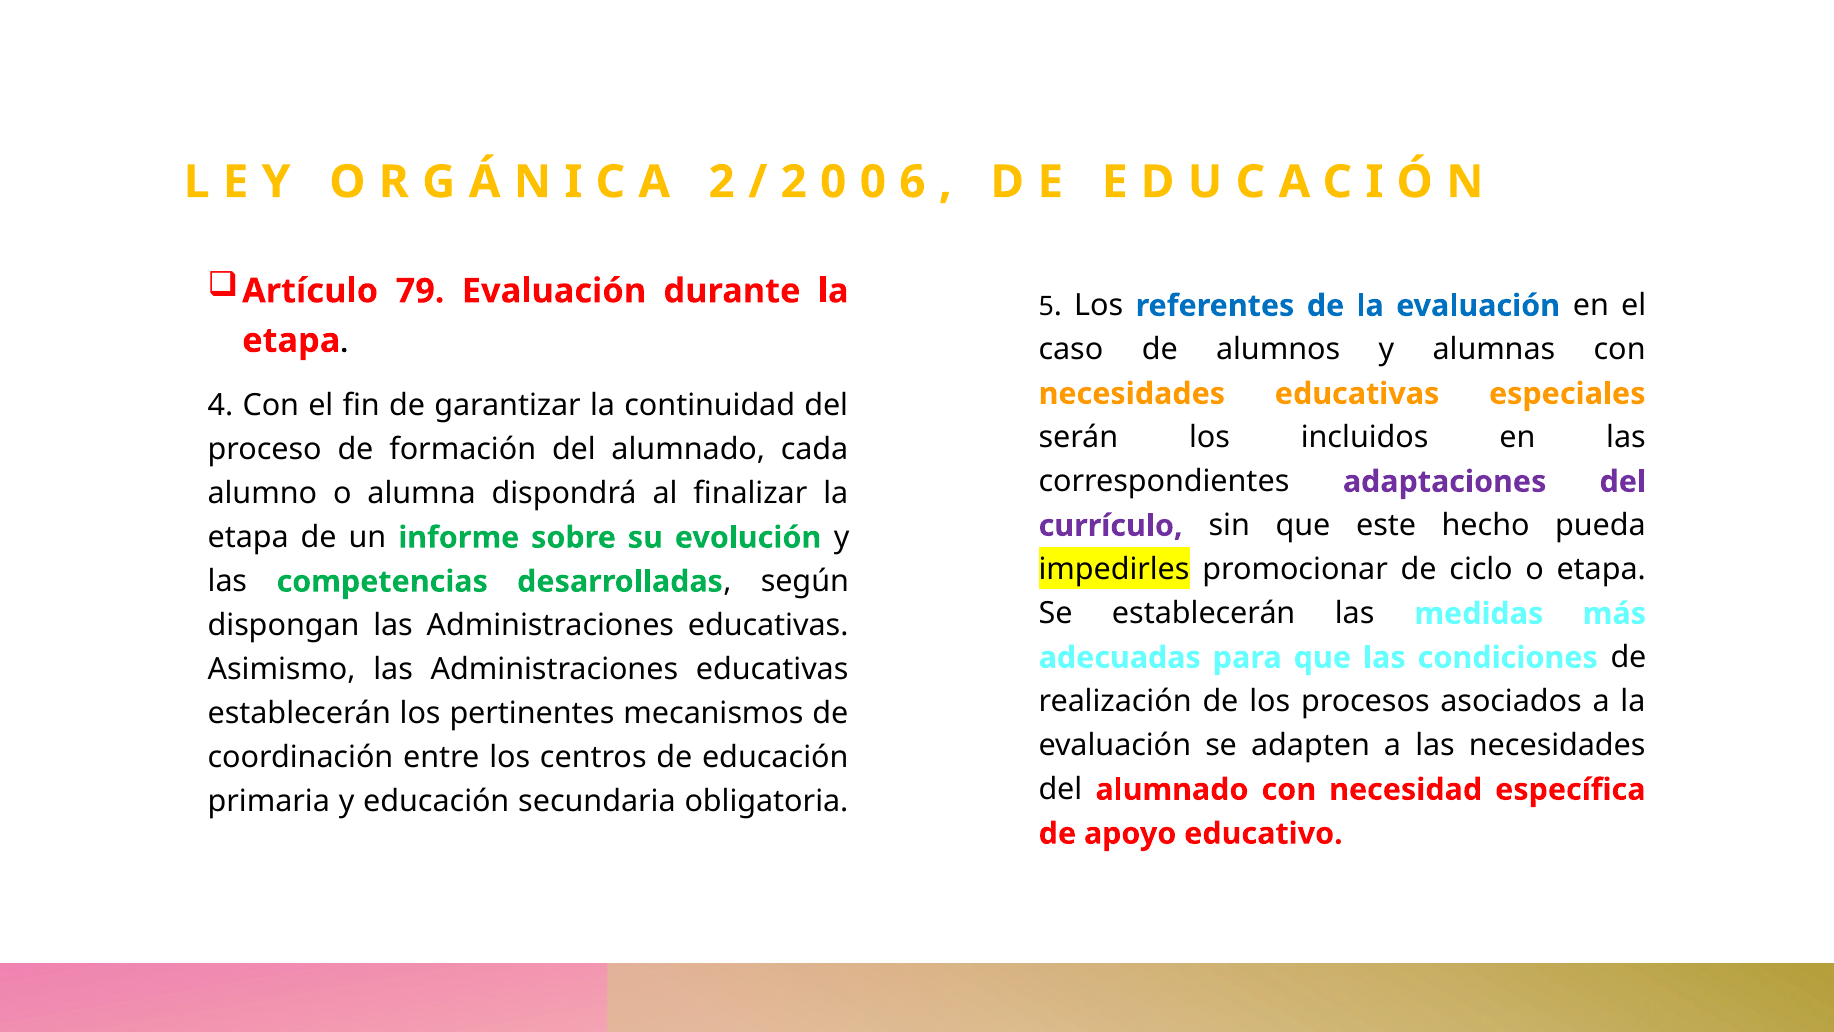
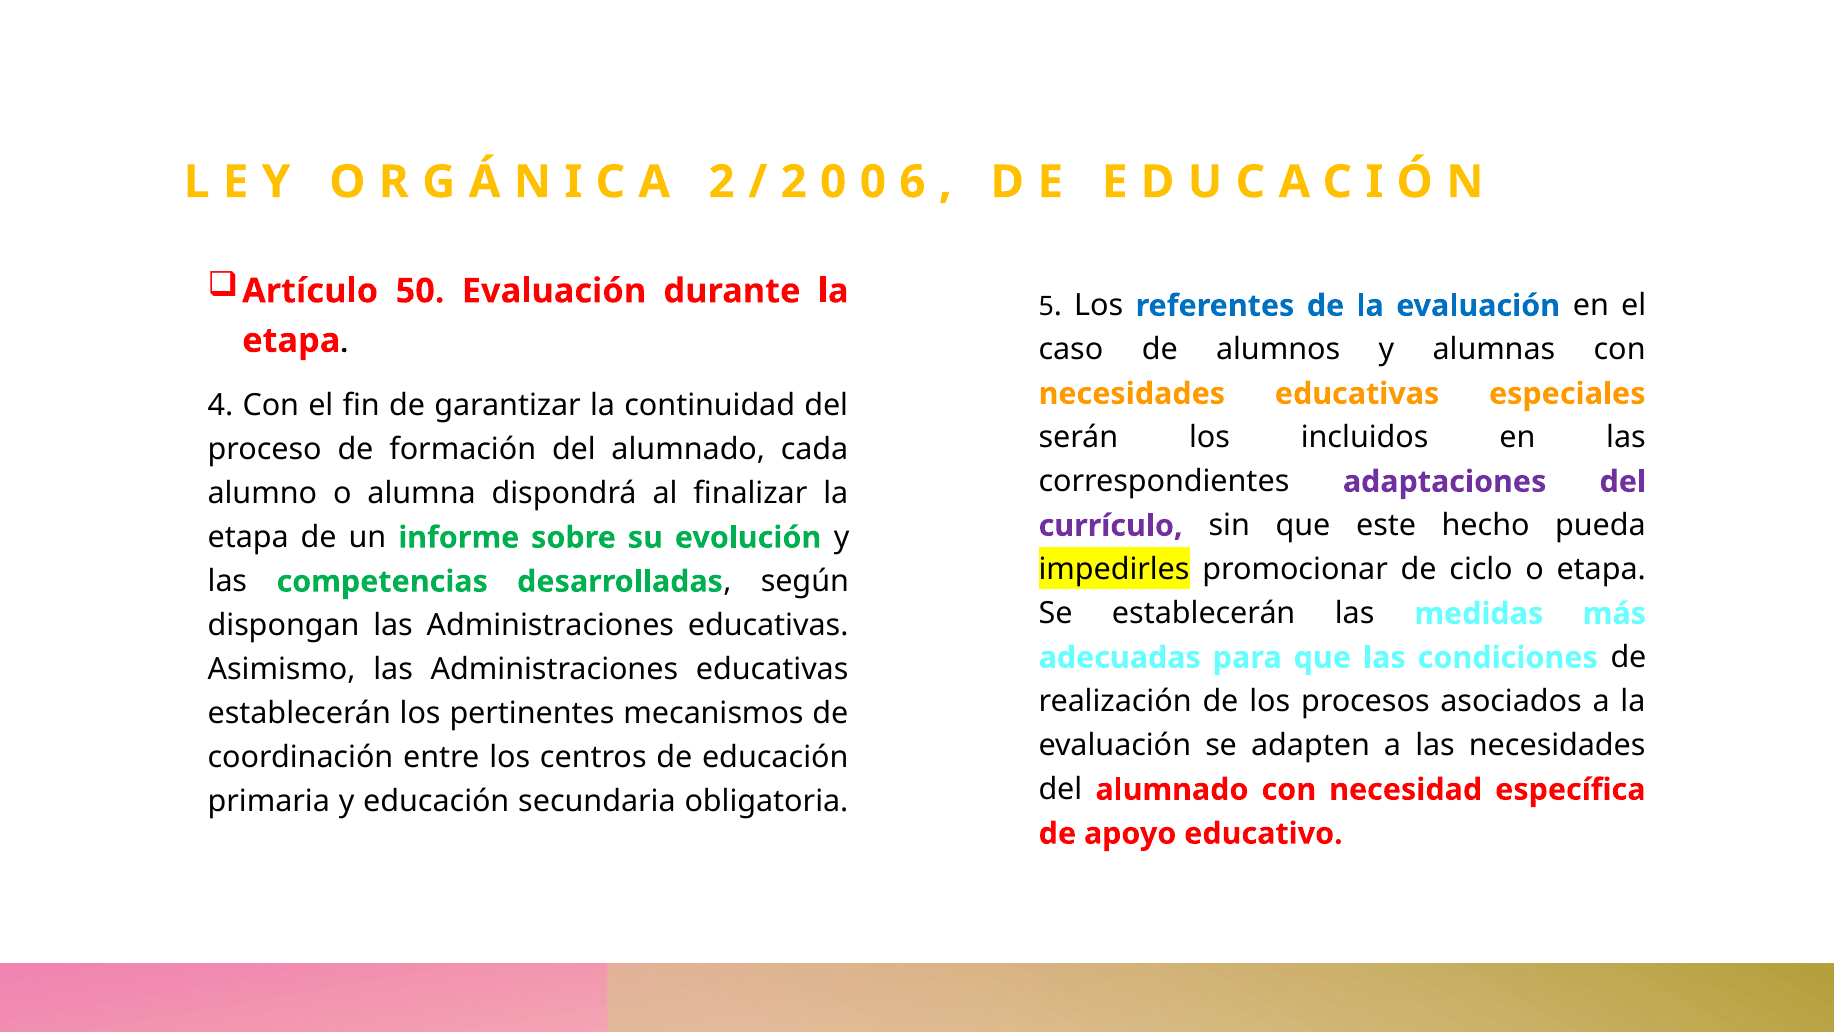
79: 79 -> 50
